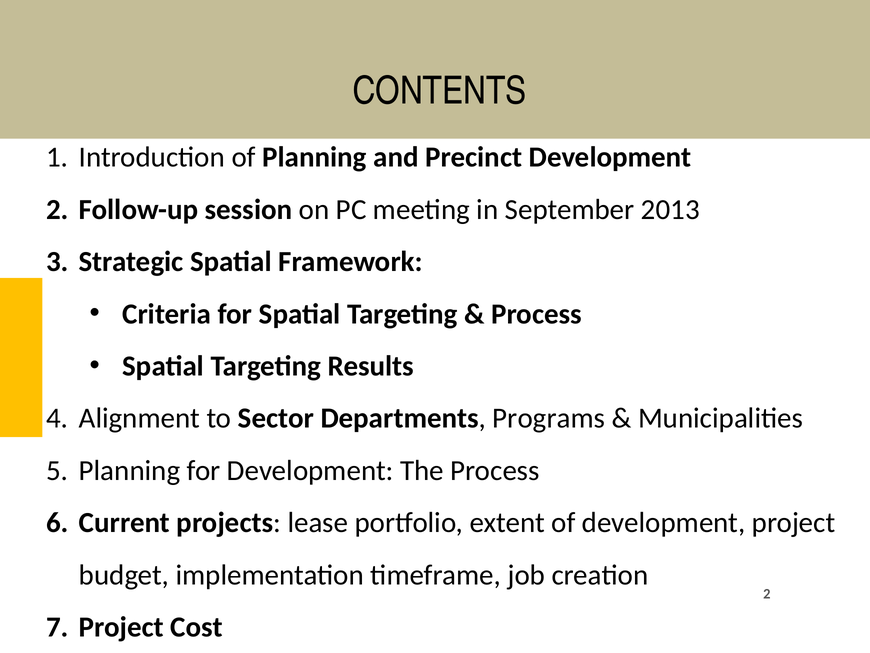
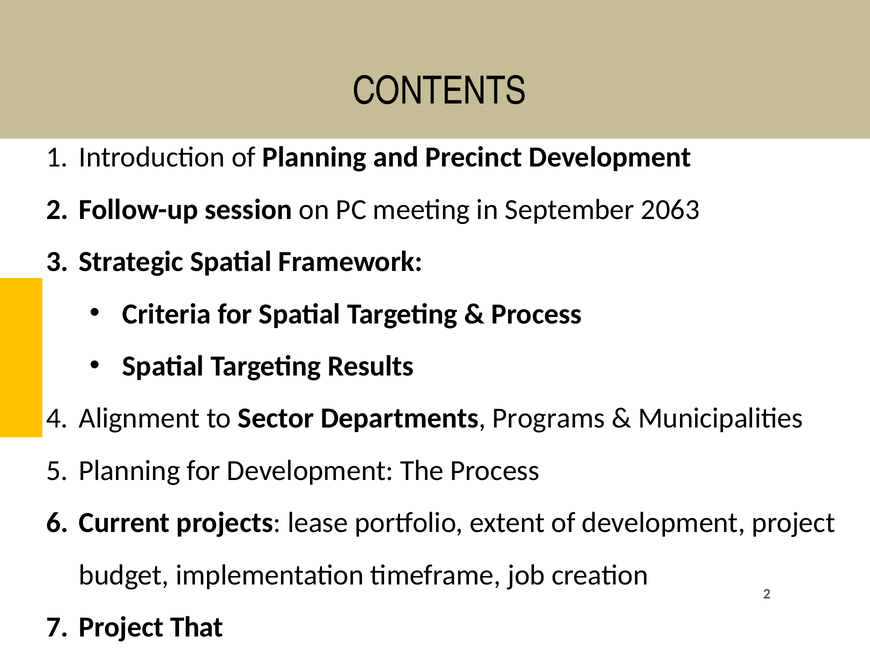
2013: 2013 -> 2063
Cost: Cost -> That
